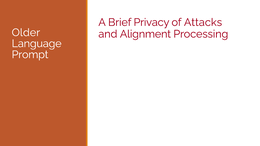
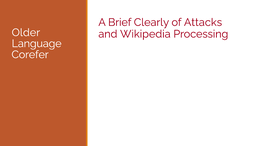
Privacy: Privacy -> Clearly
Alignment: Alignment -> Wikipedia
Prompt: Prompt -> Corefer
